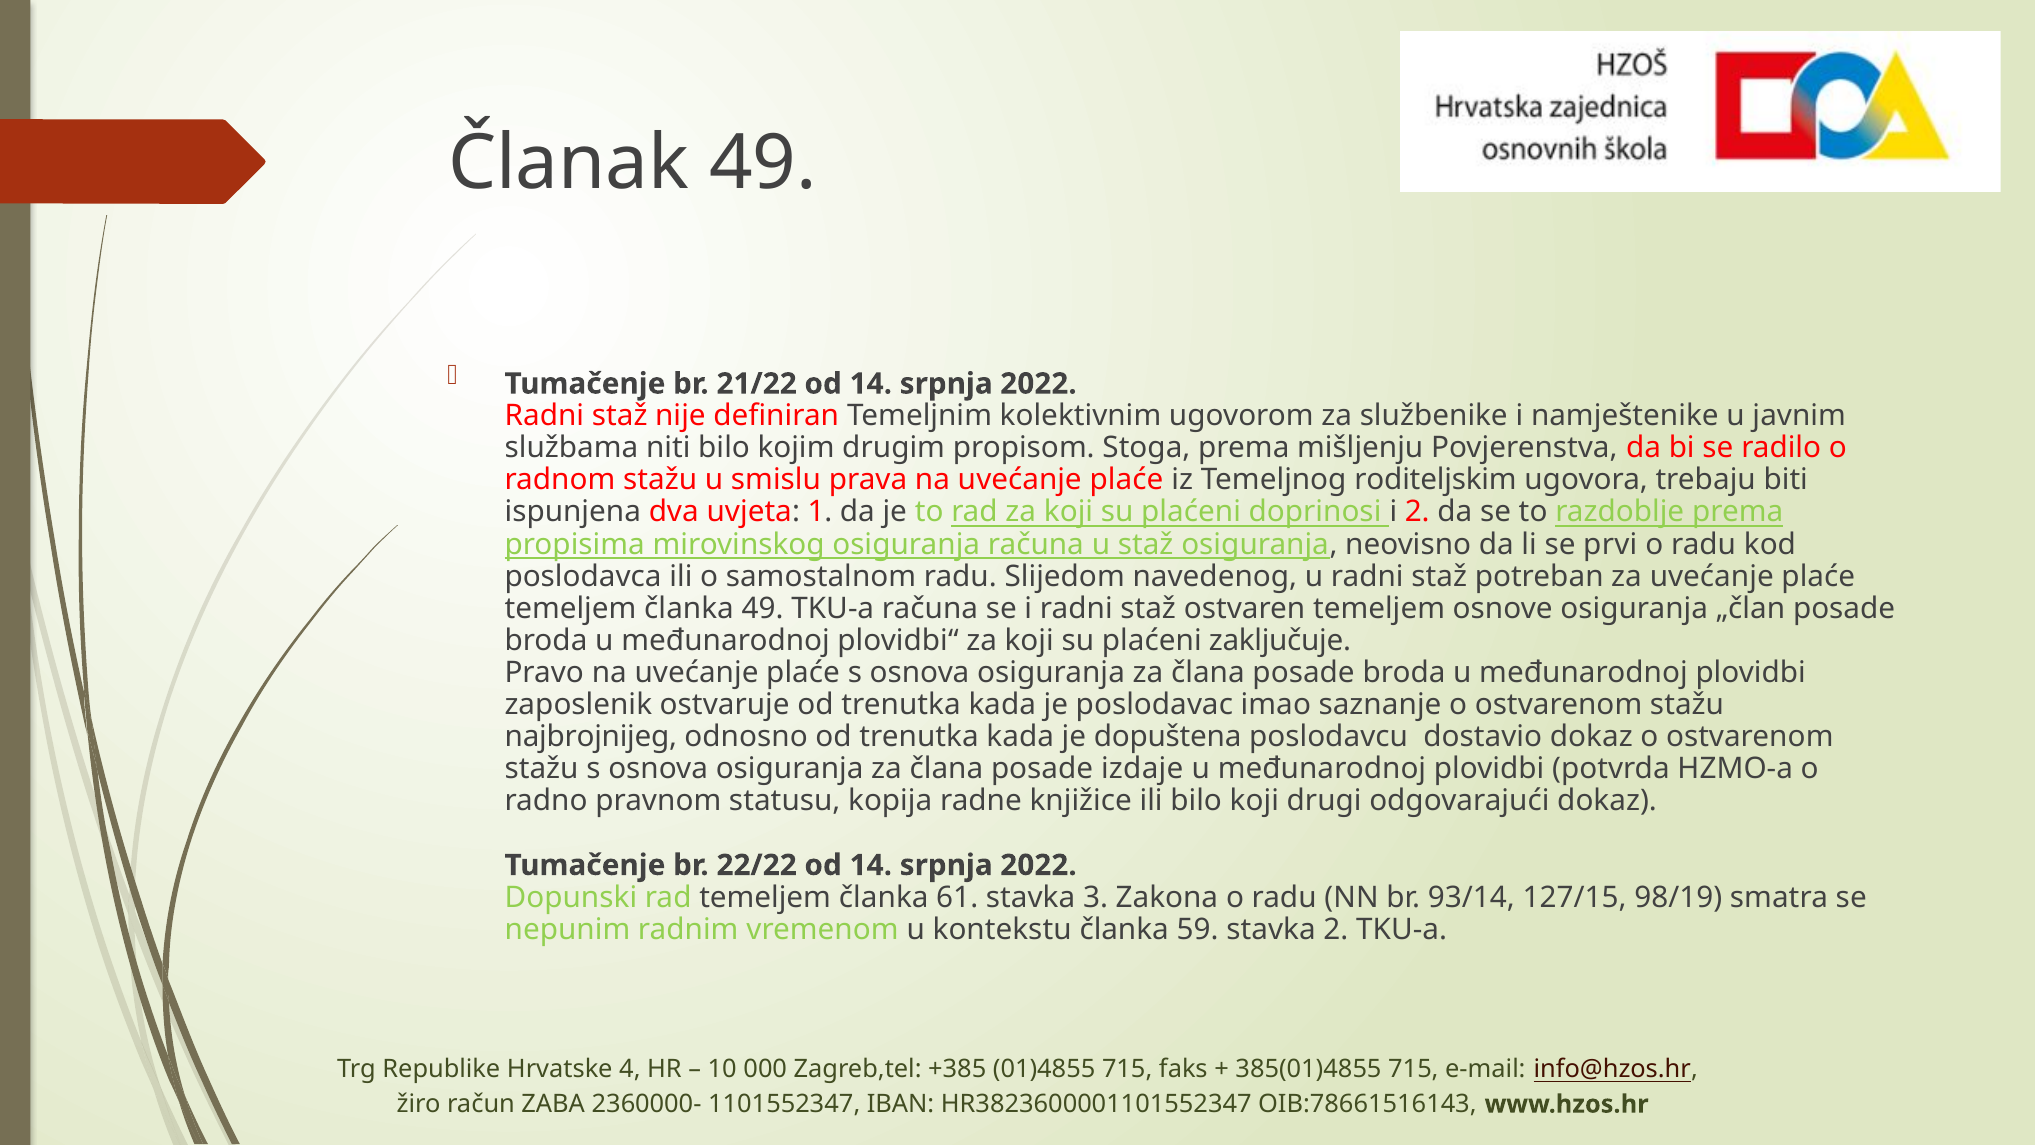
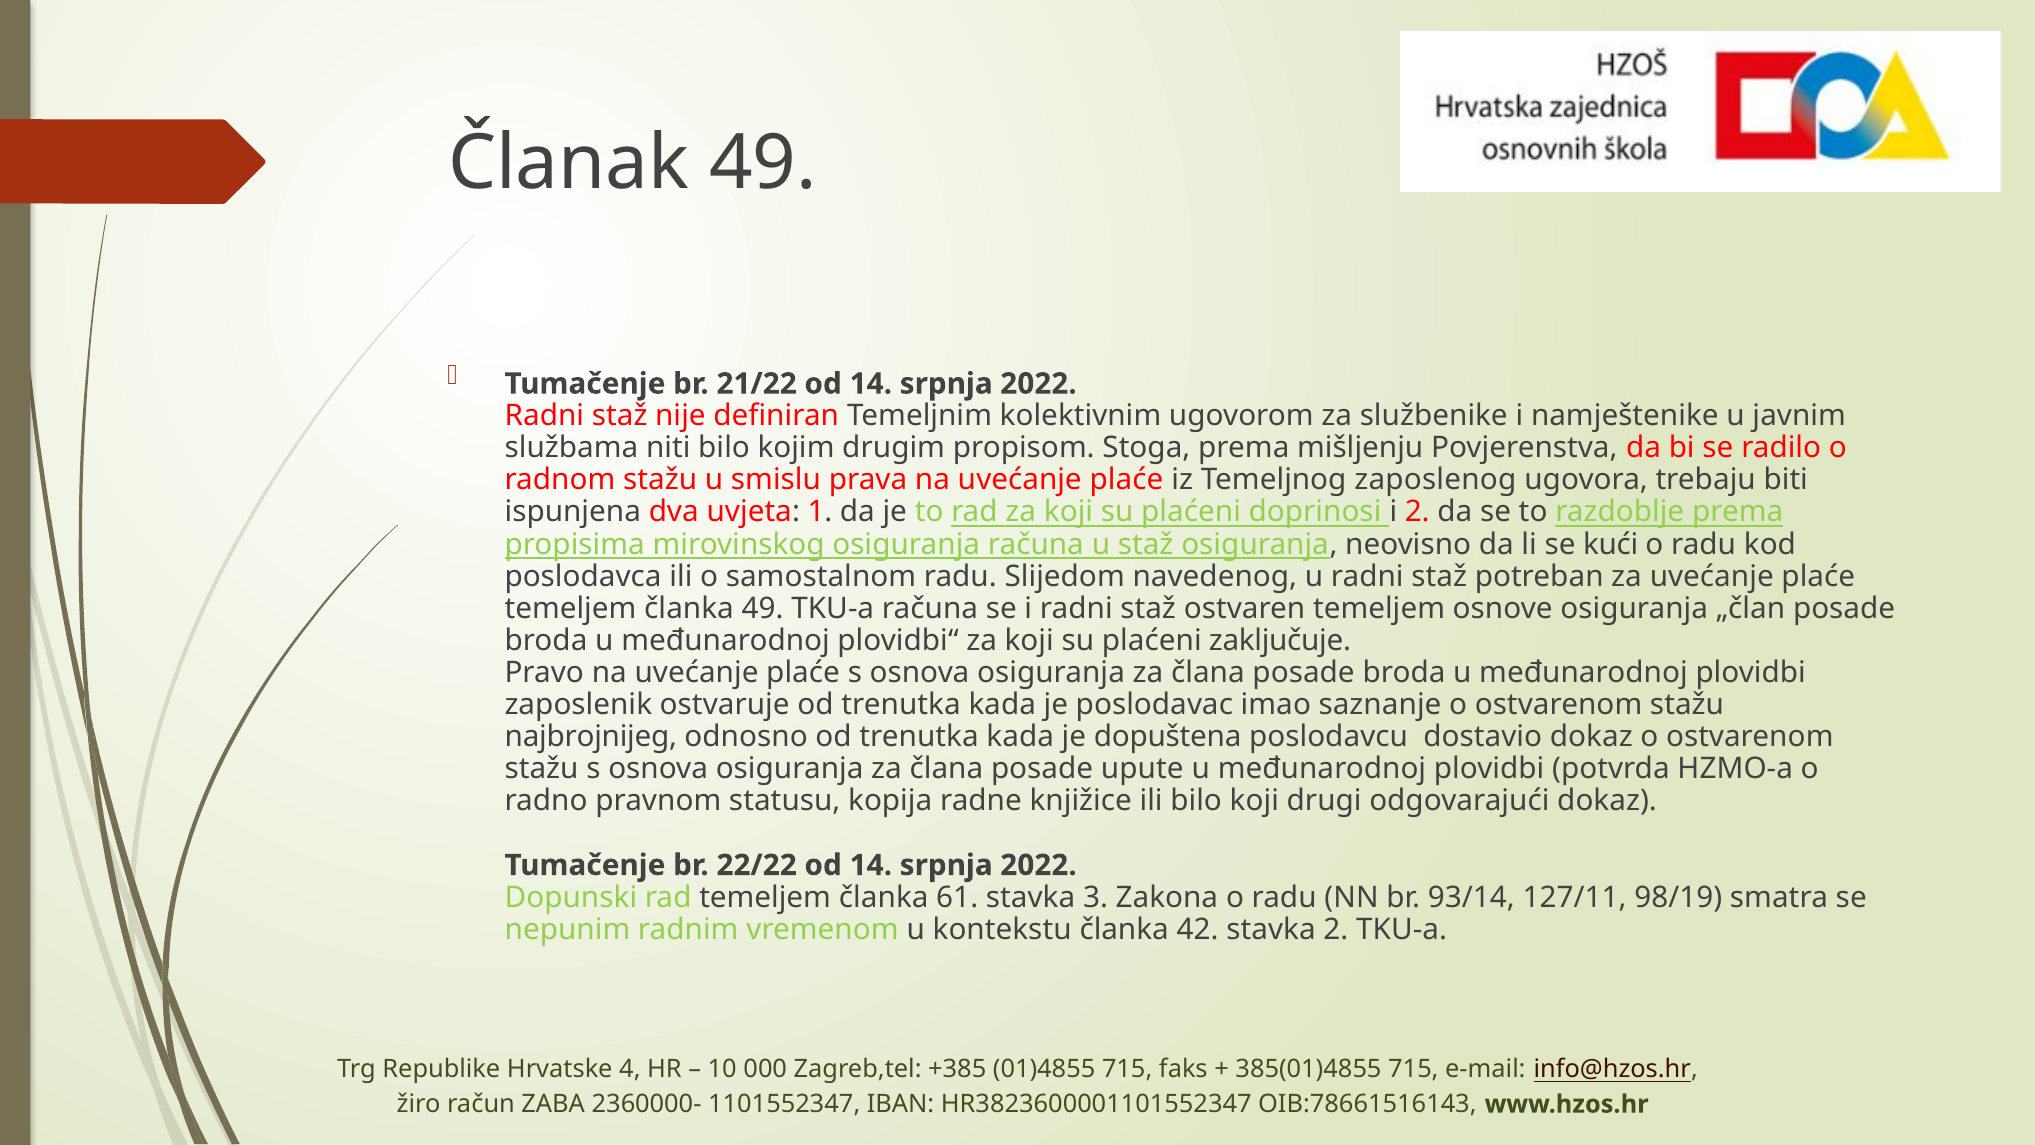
roditeljskim: roditeljskim -> zaposlenog
prvi: prvi -> kući
izdaje: izdaje -> upute
127/15: 127/15 -> 127/11
59: 59 -> 42
